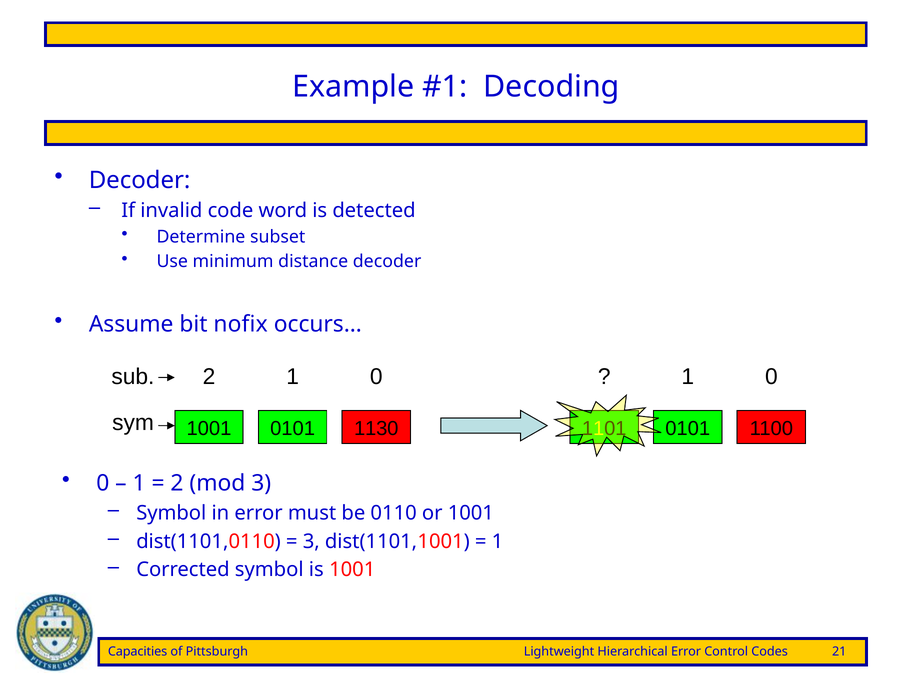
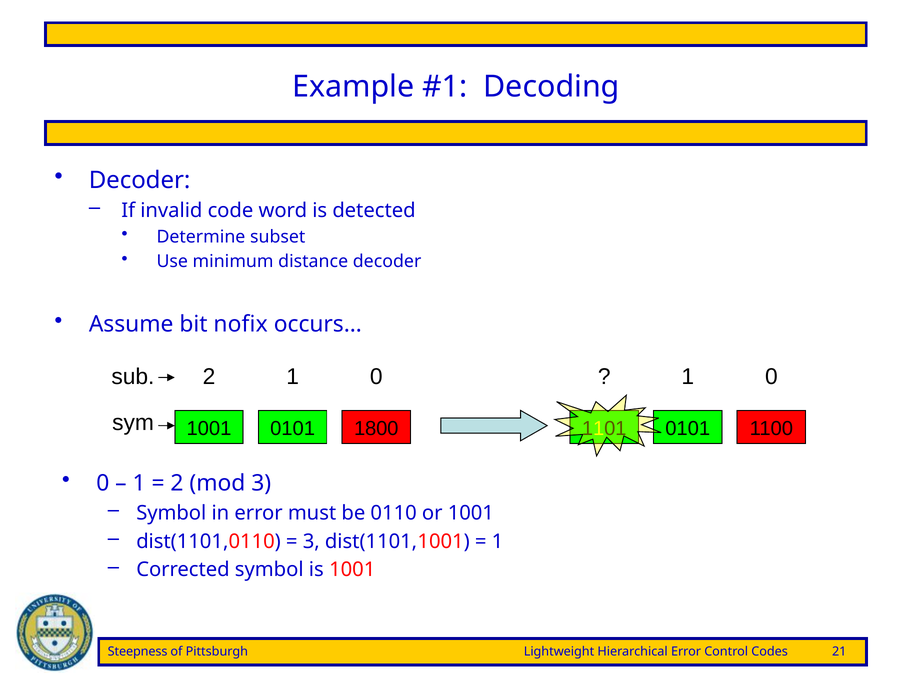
1130: 1130 -> 1800
Capacities: Capacities -> Steepness
